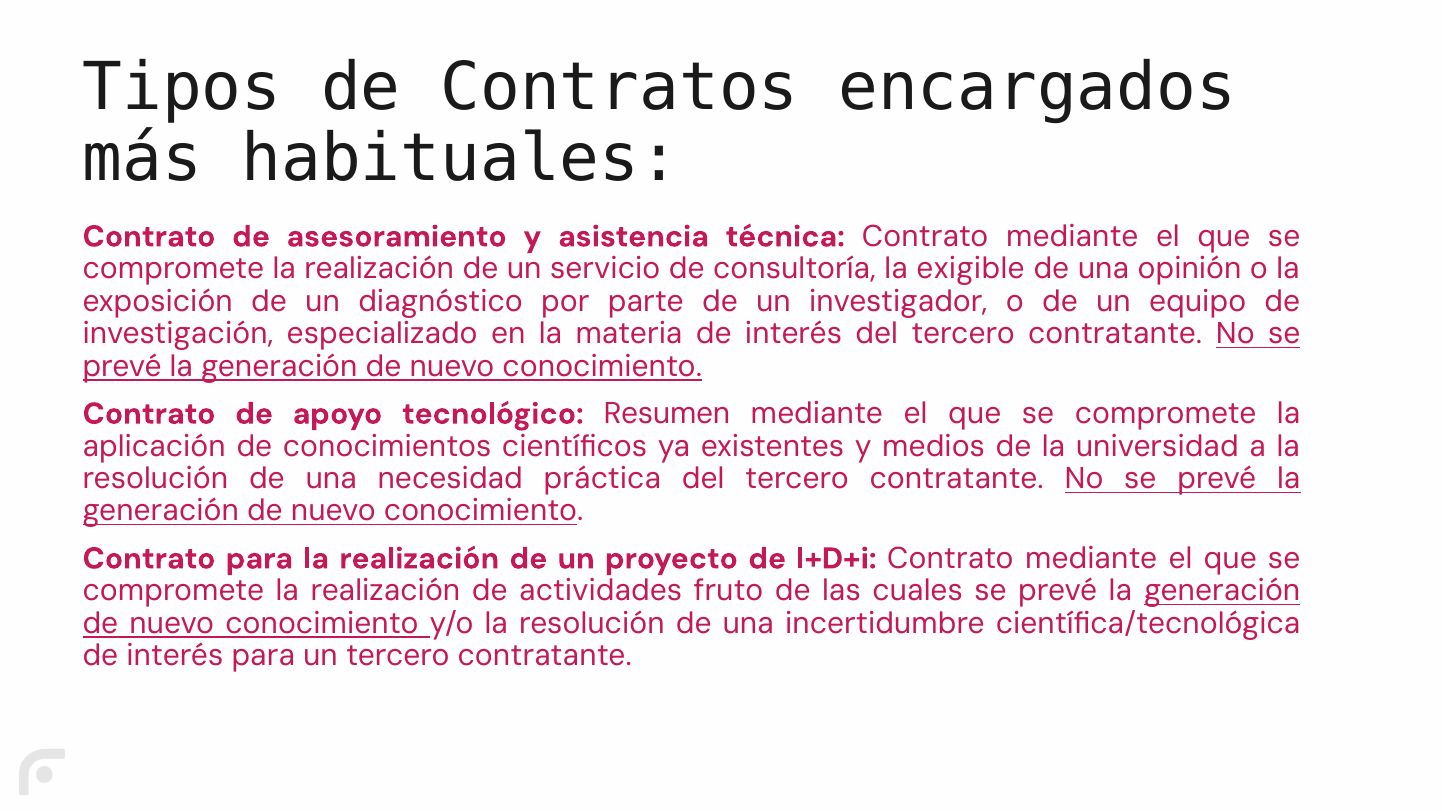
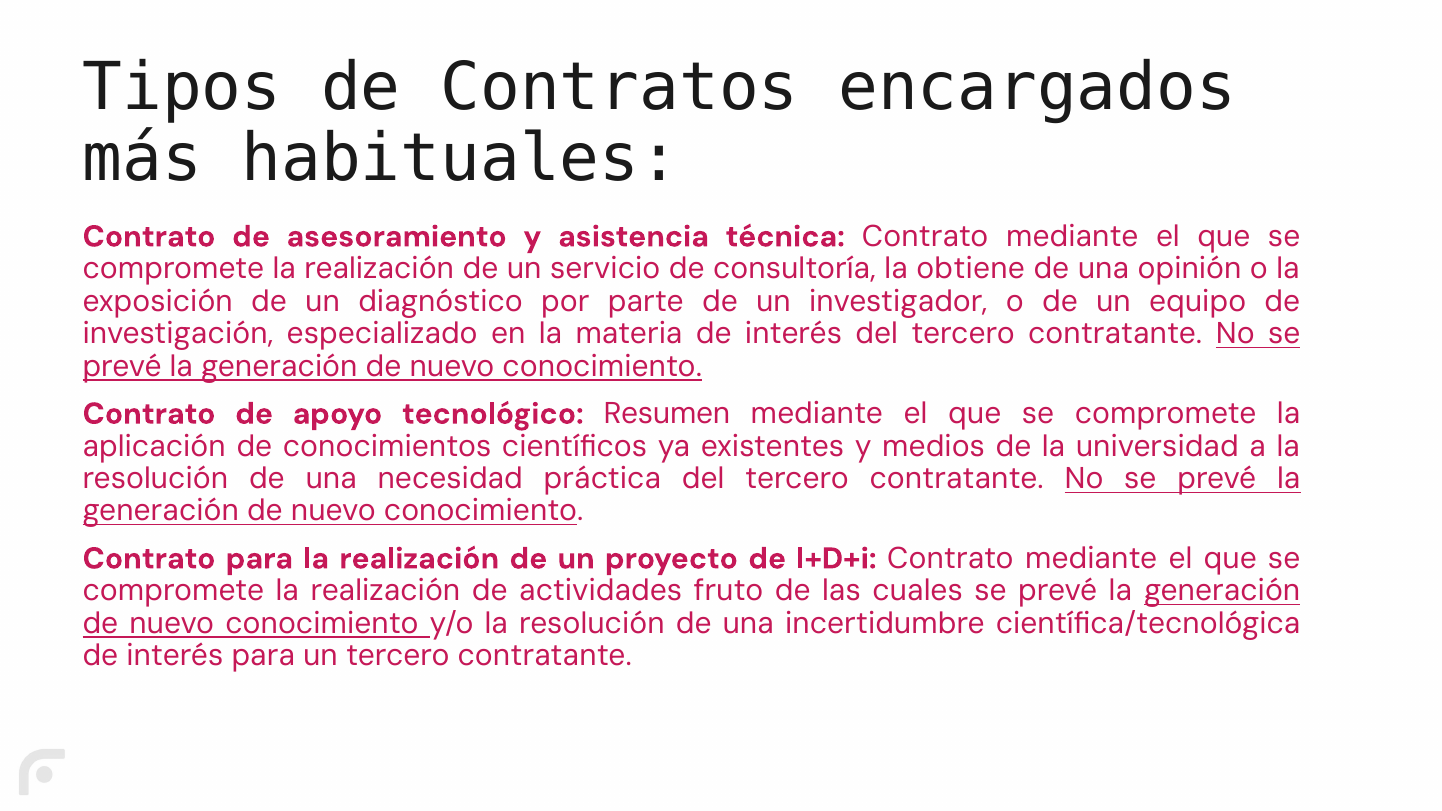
exigible: exigible -> obtiene
